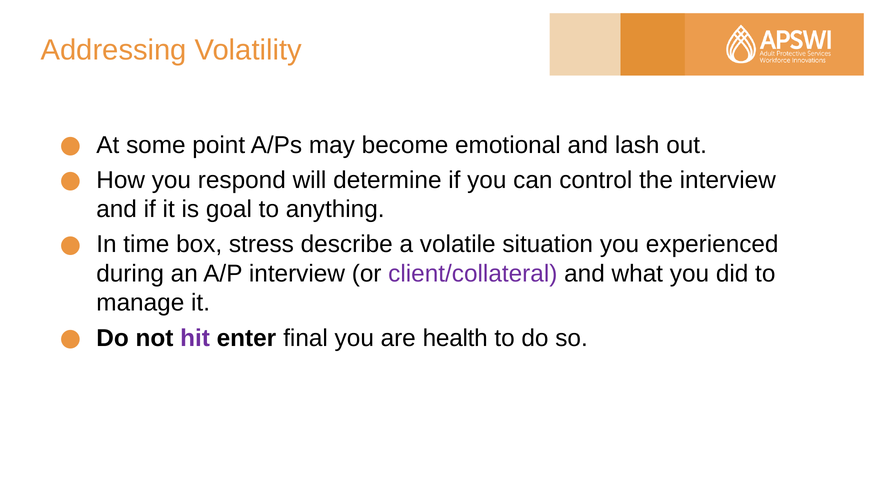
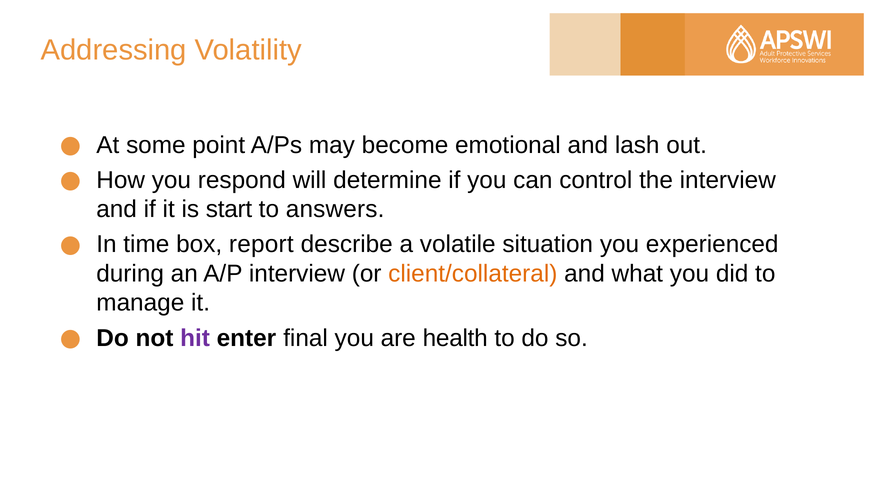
goal: goal -> start
anything: anything -> answers
stress: stress -> report
client/collateral colour: purple -> orange
